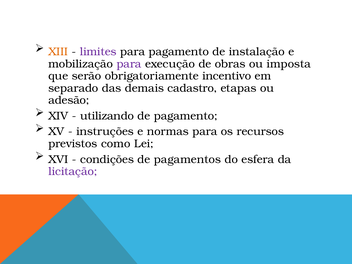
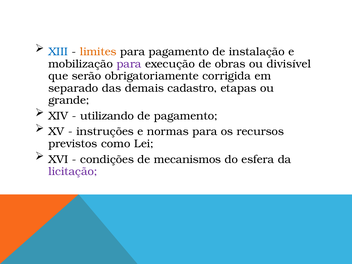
XIII colour: orange -> blue
limites colour: purple -> orange
imposta: imposta -> divisível
incentivo: incentivo -> corrigida
adesão: adesão -> grande
pagamentos: pagamentos -> mecanismos
